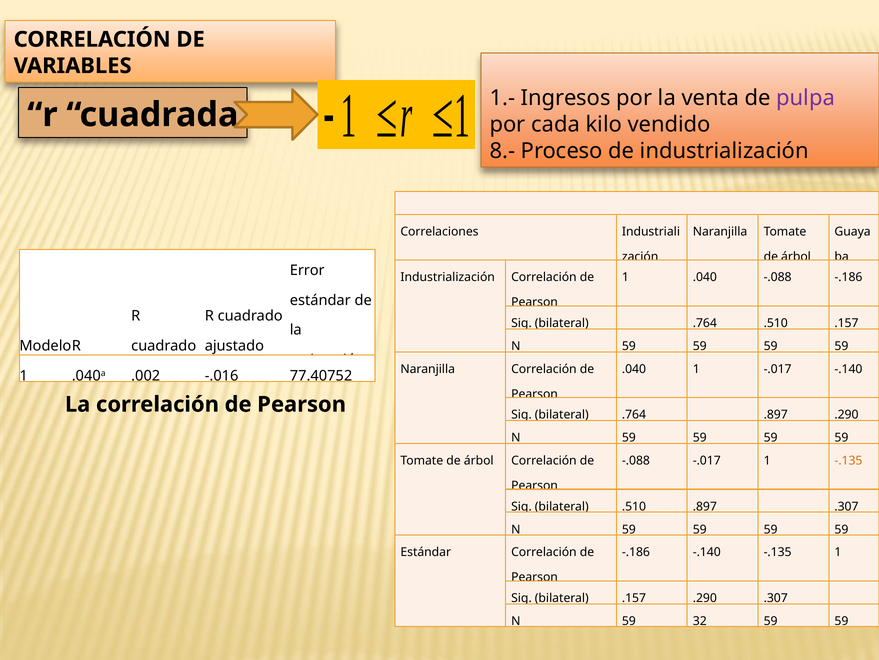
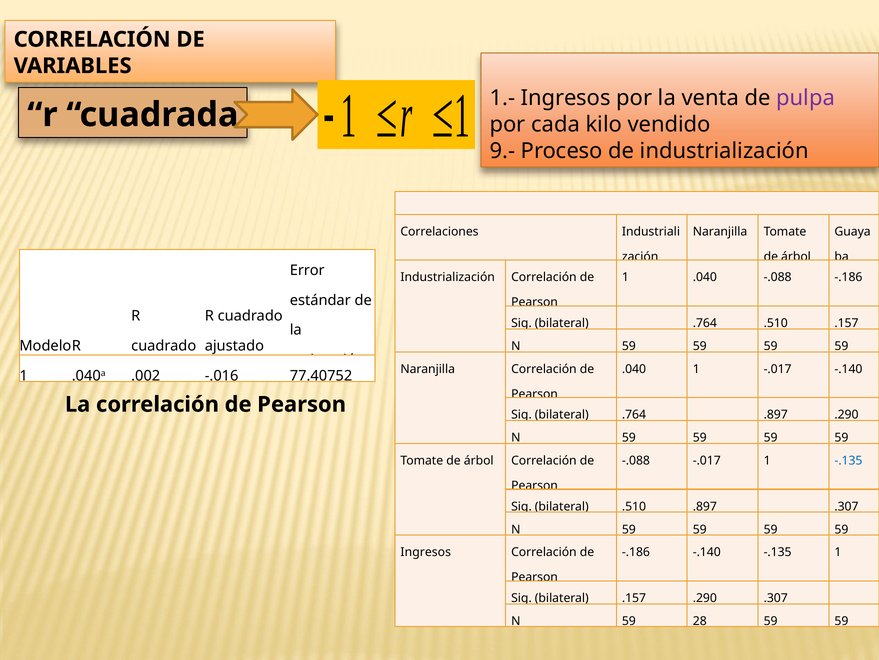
8.-: 8.- -> 9.-
-.135 at (848, 460) colour: orange -> blue
Estándar at (426, 552): Estándar -> Ingresos
32: 32 -> 28
